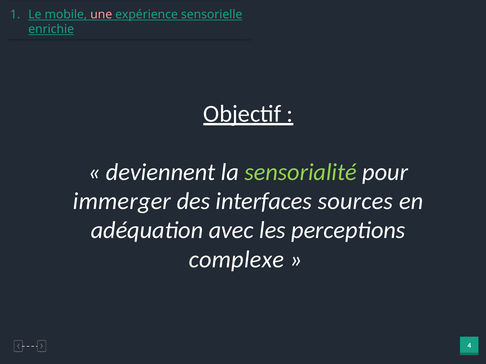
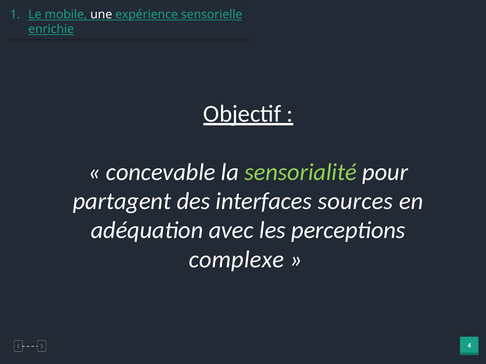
une colour: pink -> white
deviennent: deviennent -> concevable
immerger: immerger -> partagent
